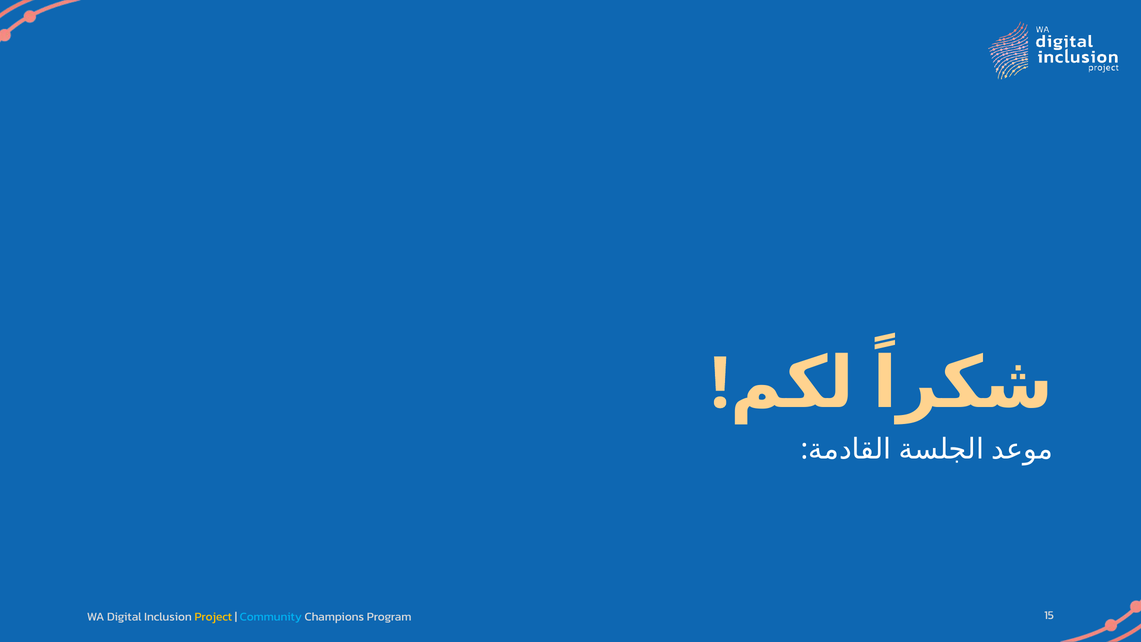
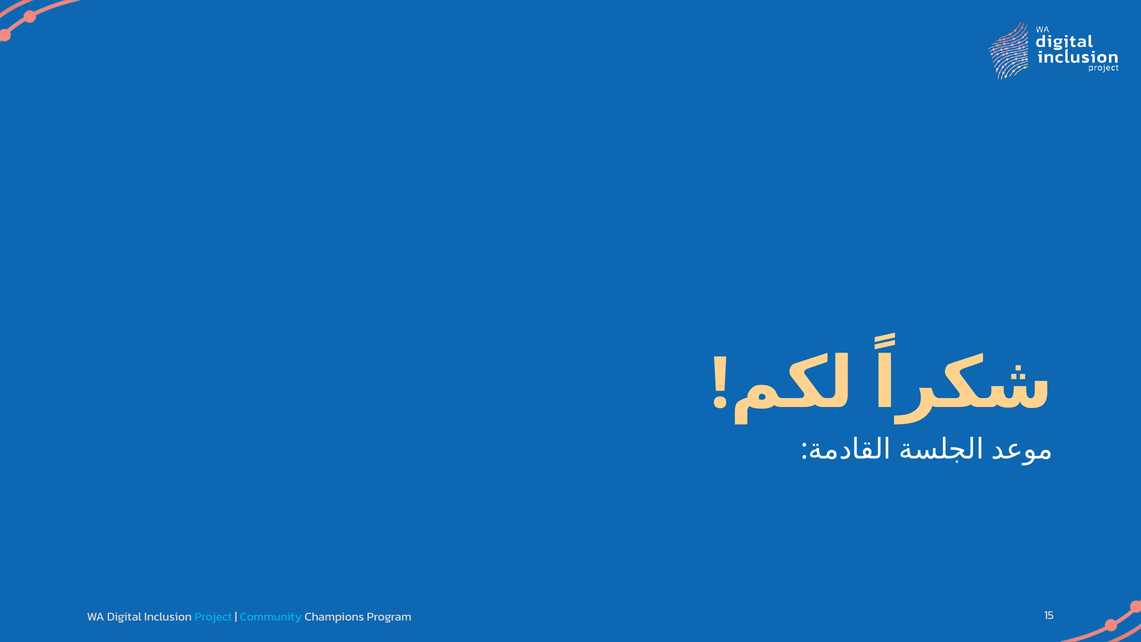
Project colour: yellow -> light blue
